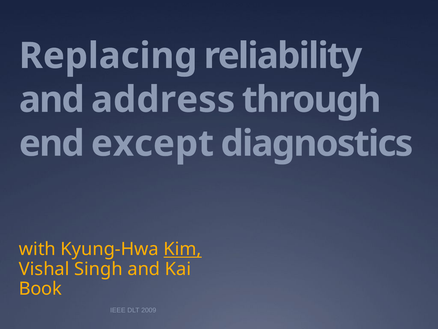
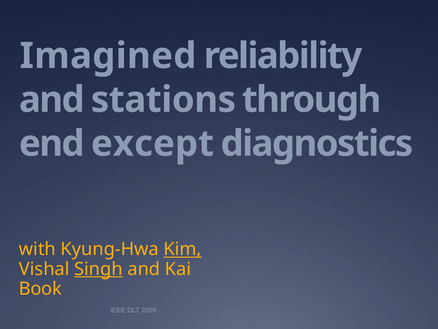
Replacing: Replacing -> Imagined
address: address -> stations
Singh underline: none -> present
